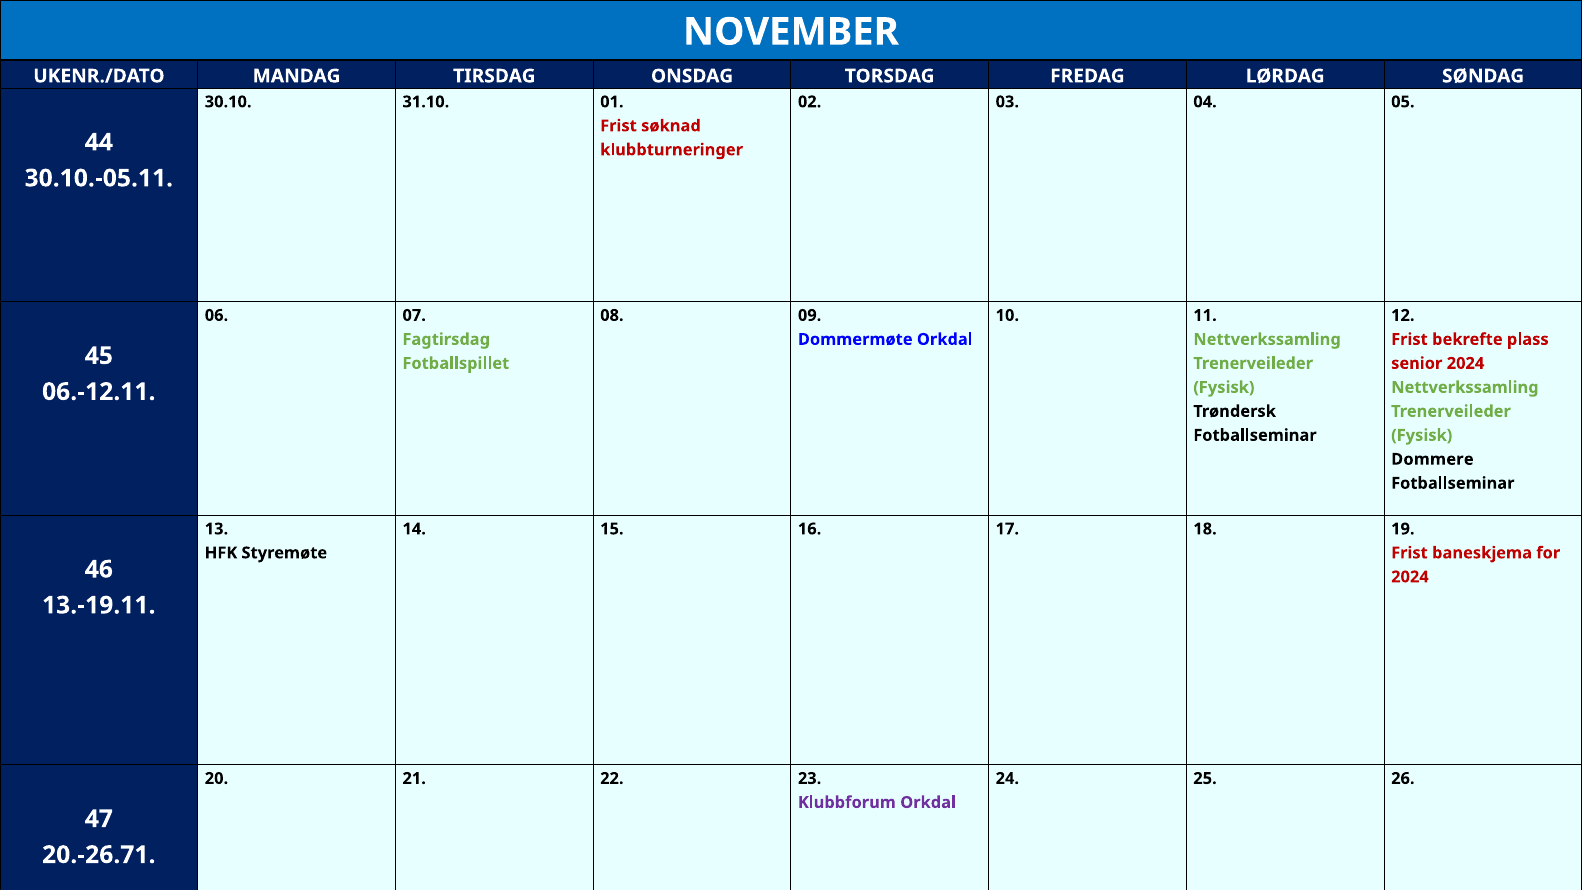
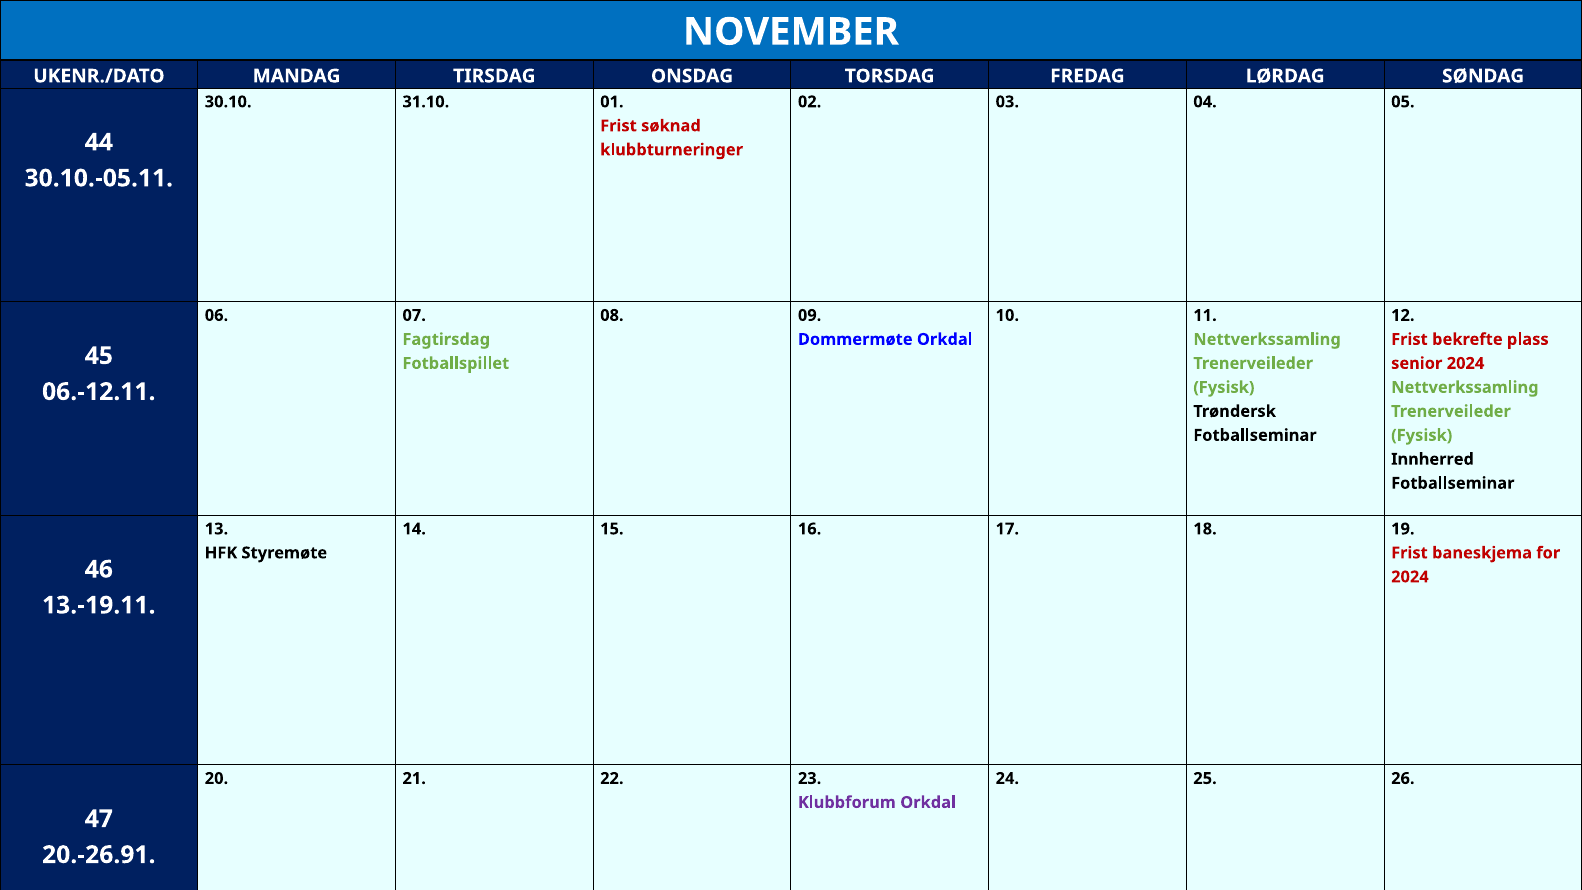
Dommere: Dommere -> Innherred
20.-26.71: 20.-26.71 -> 20.-26.91
